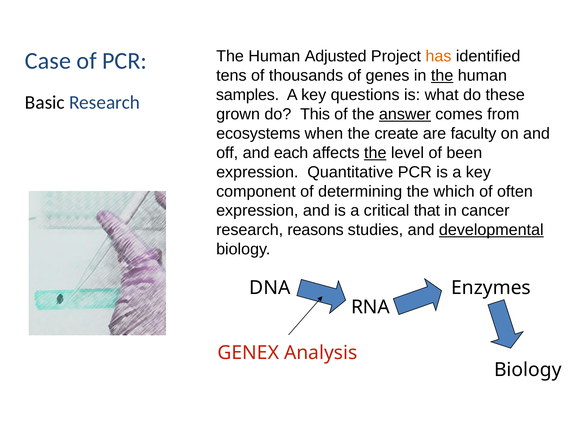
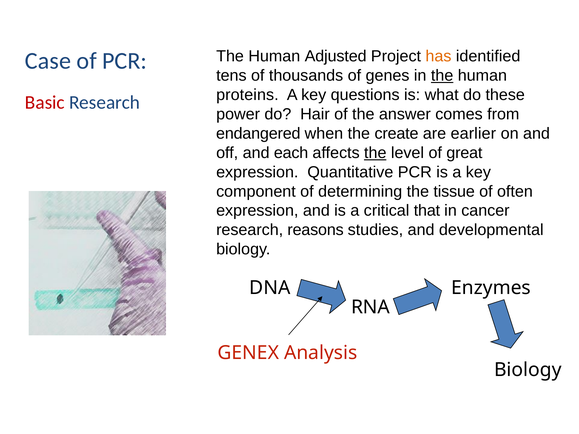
samples: samples -> proteins
Basic colour: black -> red
grown: grown -> power
This: This -> Hair
answer underline: present -> none
ecosystems: ecosystems -> endangered
faculty: faculty -> earlier
been: been -> great
which: which -> tissue
developmental underline: present -> none
